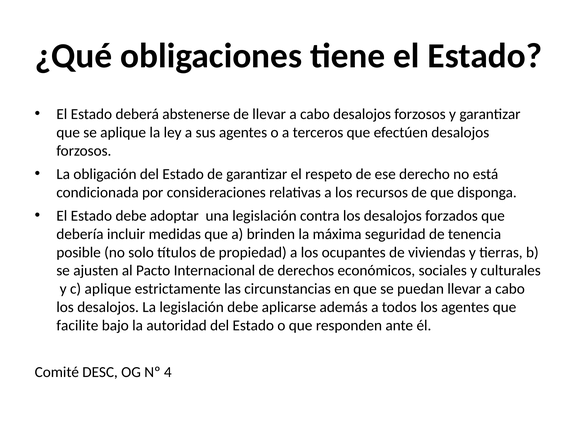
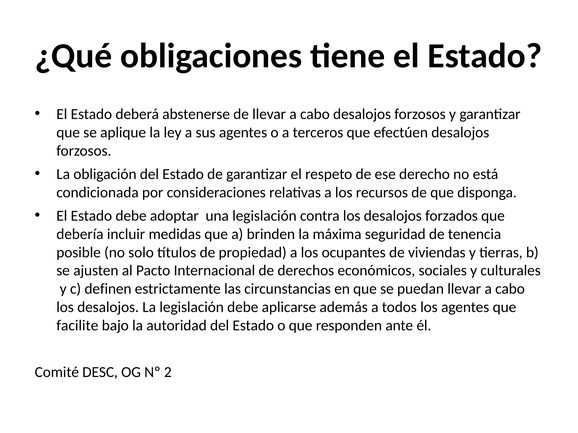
c aplique: aplique -> definen
4: 4 -> 2
